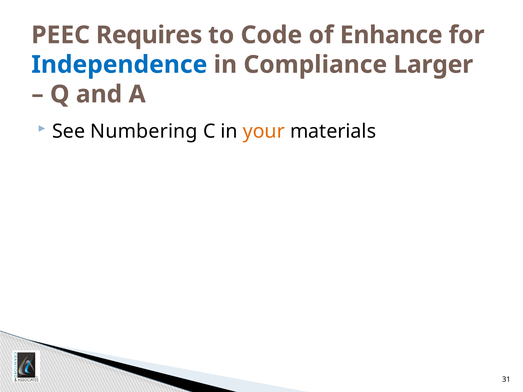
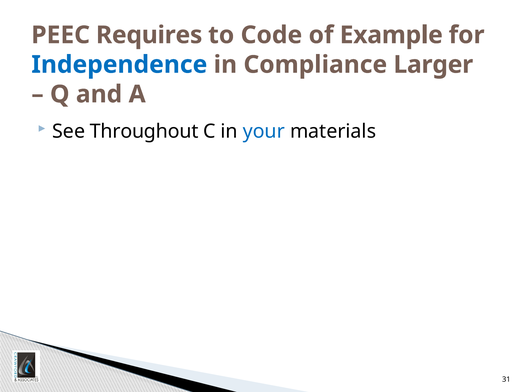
Enhance: Enhance -> Example
Numbering: Numbering -> Throughout
your colour: orange -> blue
